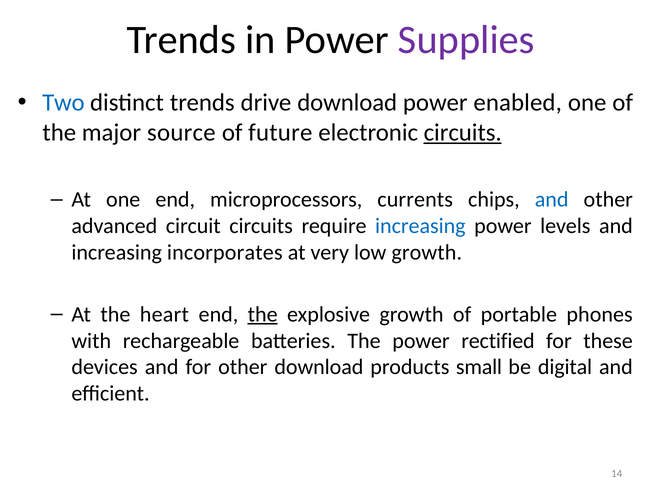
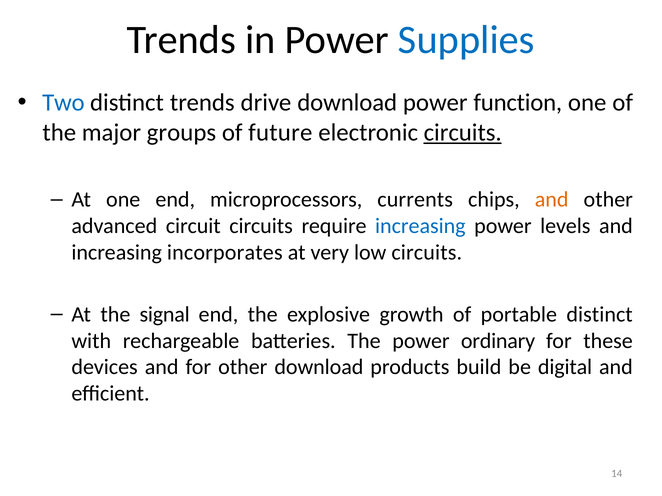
Supplies colour: purple -> blue
enabled: enabled -> function
source: source -> groups
and at (552, 200) colour: blue -> orange
low growth: growth -> circuits
heart: heart -> signal
the at (263, 315) underline: present -> none
portable phones: phones -> distinct
rectified: rectified -> ordinary
small: small -> build
